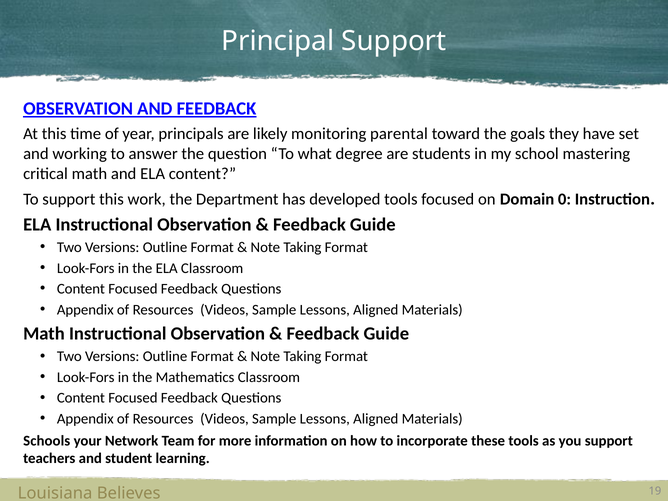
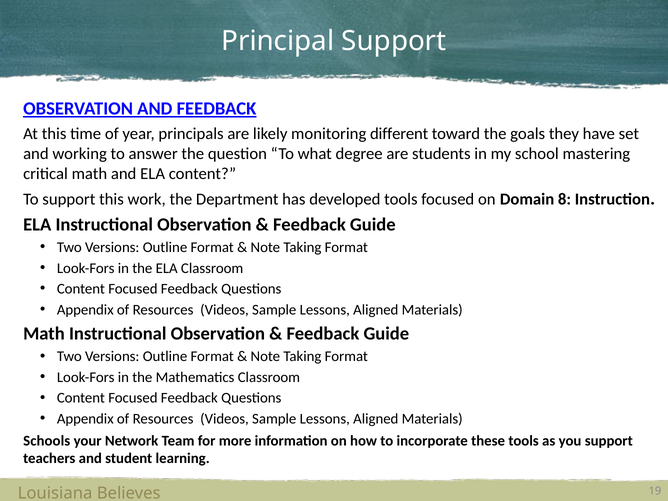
parental: parental -> different
0: 0 -> 8
